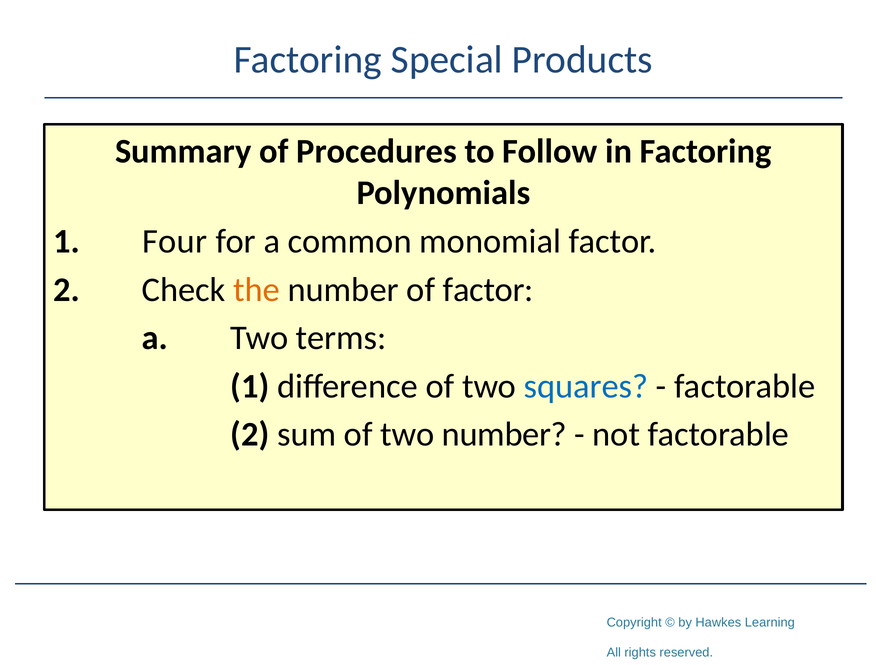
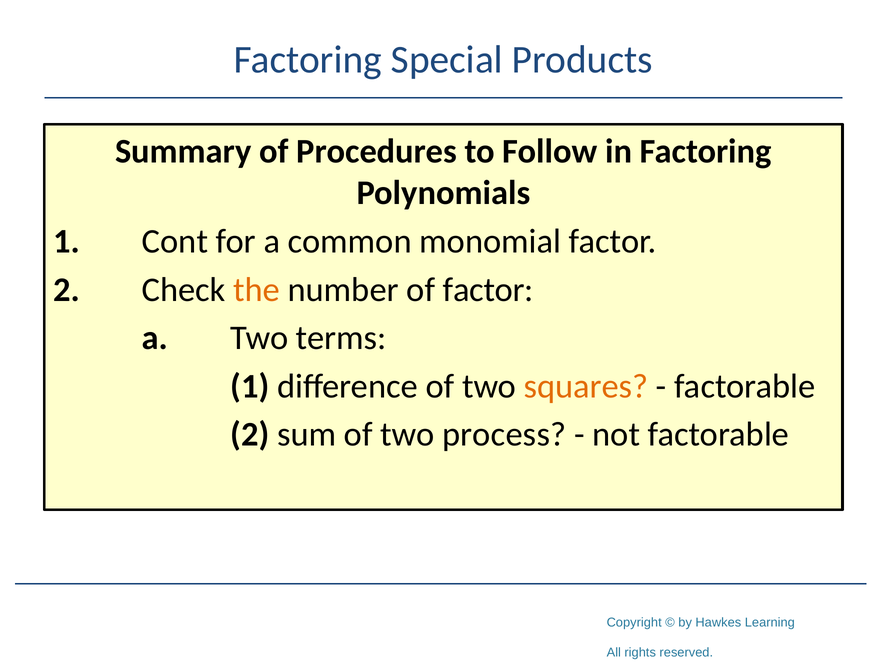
Four: Four -> Cont
squares colour: blue -> orange
two number: number -> process
